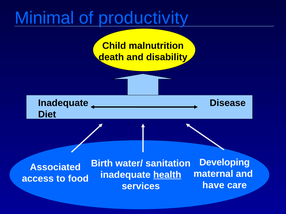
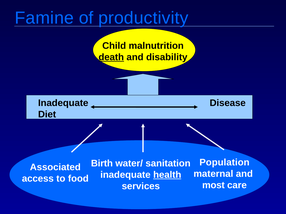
Minimal: Minimal -> Famine
death underline: none -> present
Developing: Developing -> Population
have: have -> most
